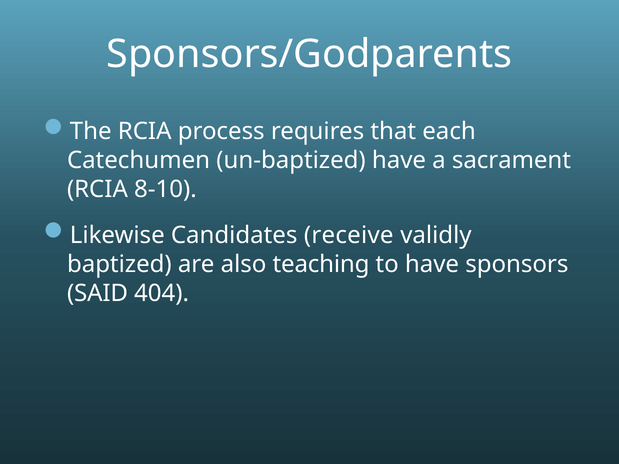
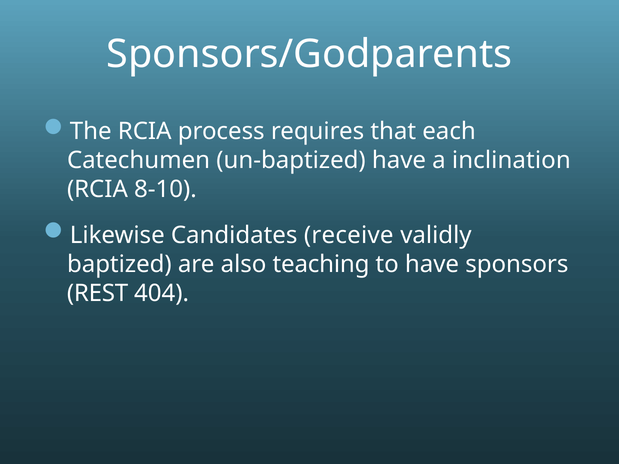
sacrament: sacrament -> inclination
SAID: SAID -> REST
